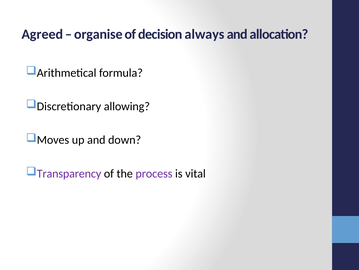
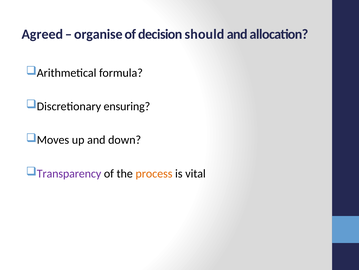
always: always -> should
allowing: allowing -> ensuring
process colour: purple -> orange
